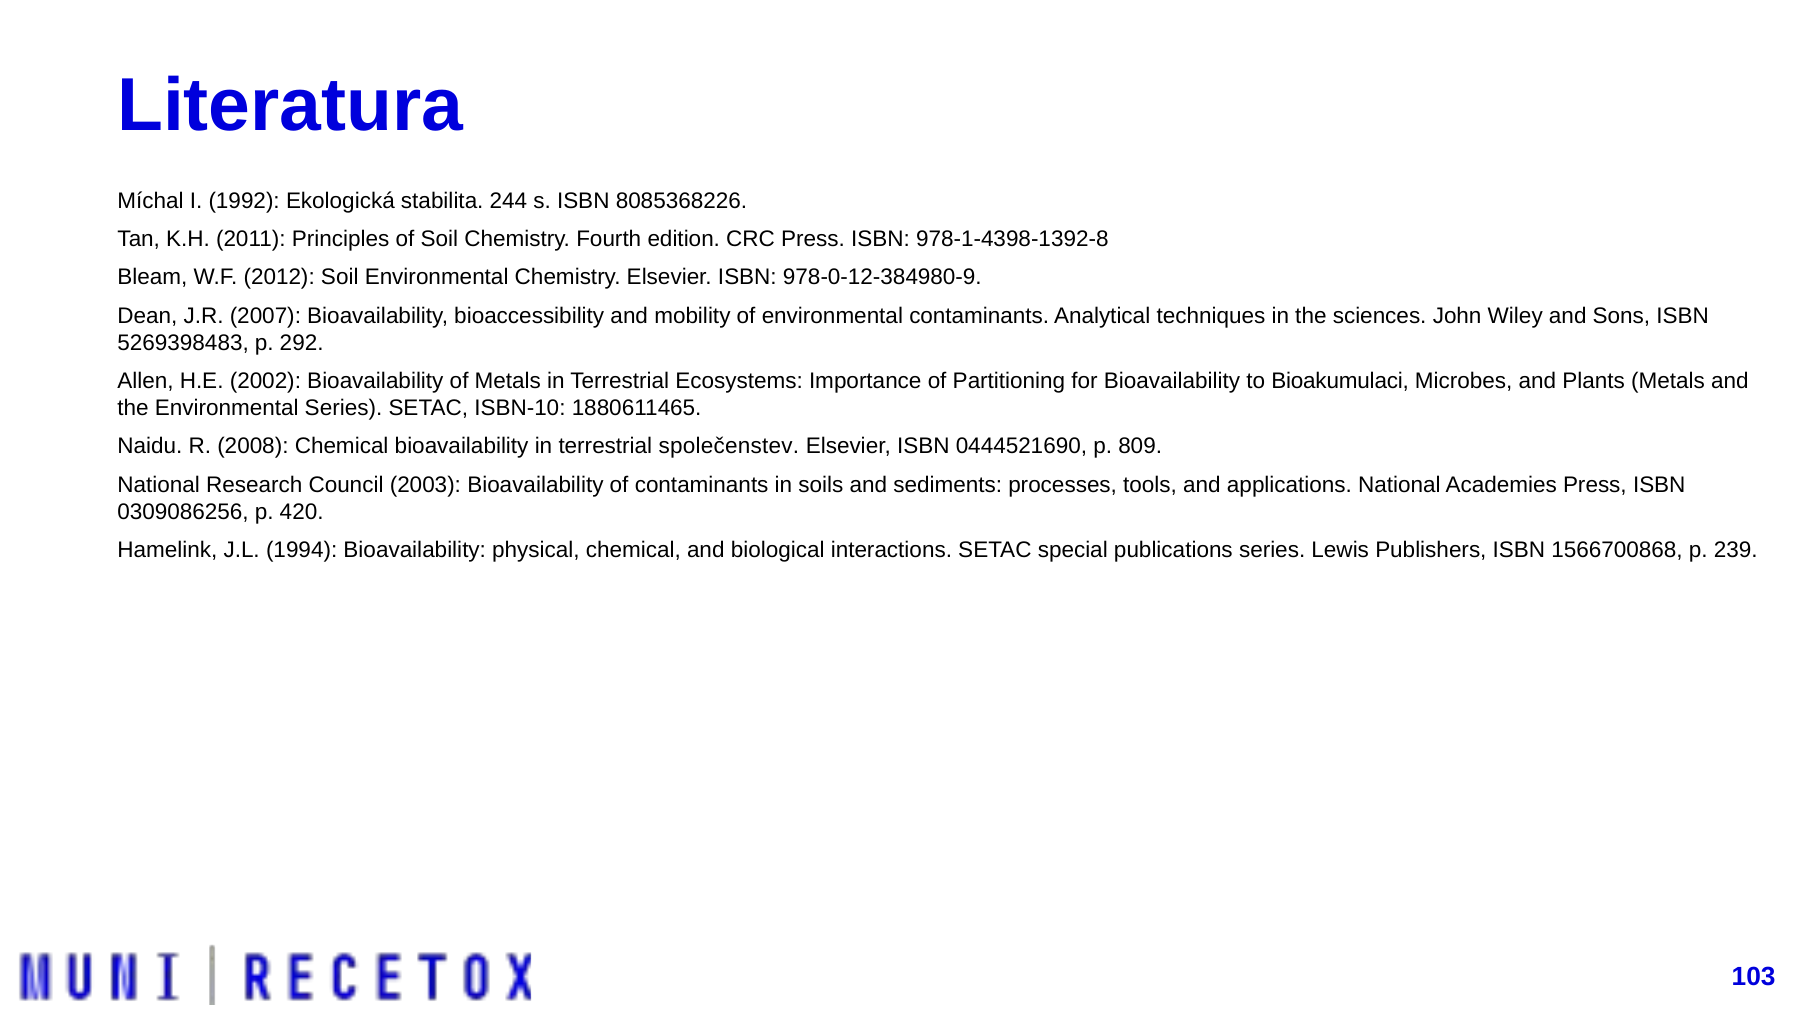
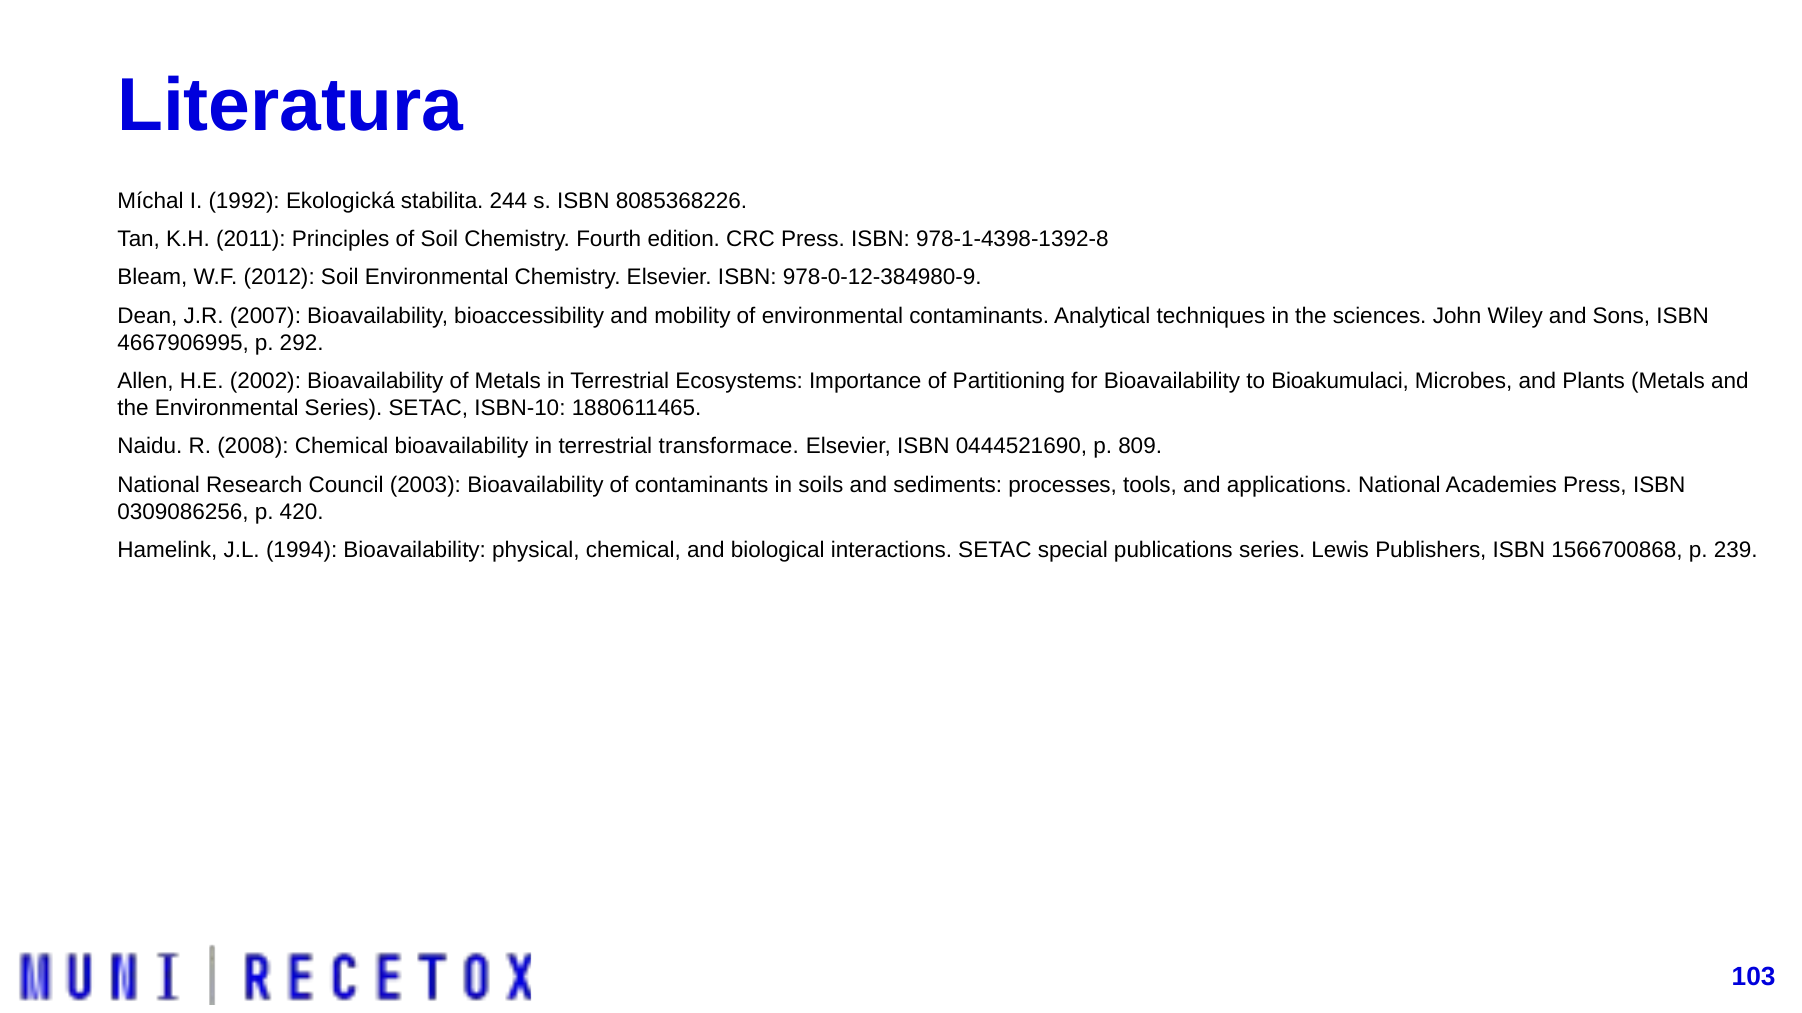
5269398483: 5269398483 -> 4667906995
společenstev: společenstev -> transformace
